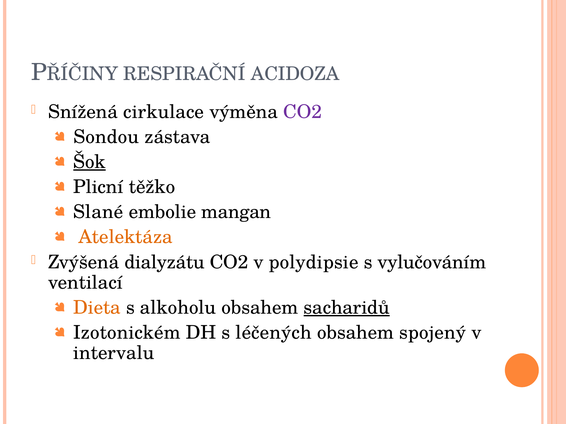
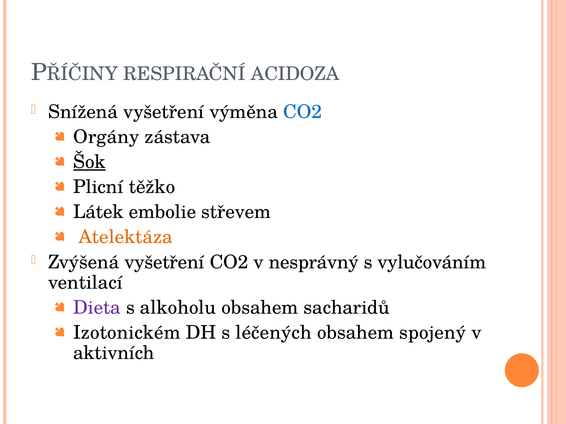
Snížená cirkulace: cirkulace -> vyšetření
CO2 at (303, 112) colour: purple -> blue
Sondou: Sondou -> Orgány
Slané: Slané -> Látek
mangan: mangan -> střevem
Zvýšená dialyzátu: dialyzátu -> vyšetření
polydipsie: polydipsie -> nesprávný
Dieta colour: orange -> purple
sacharidů underline: present -> none
intervalu: intervalu -> aktivních
